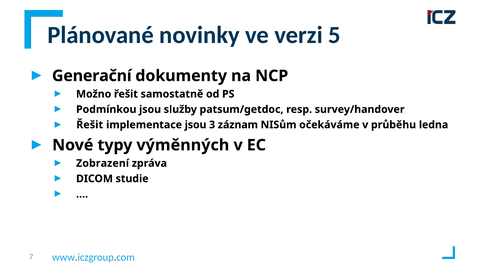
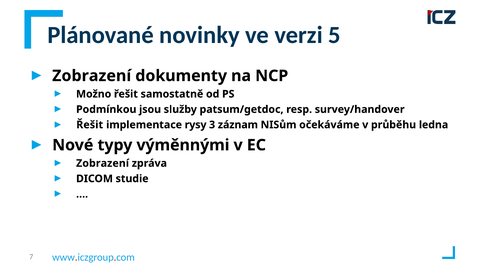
Generační at (92, 76): Generační -> Zobrazení
implementace jsou: jsou -> rysy
výměnných: výměnných -> výměnnými
